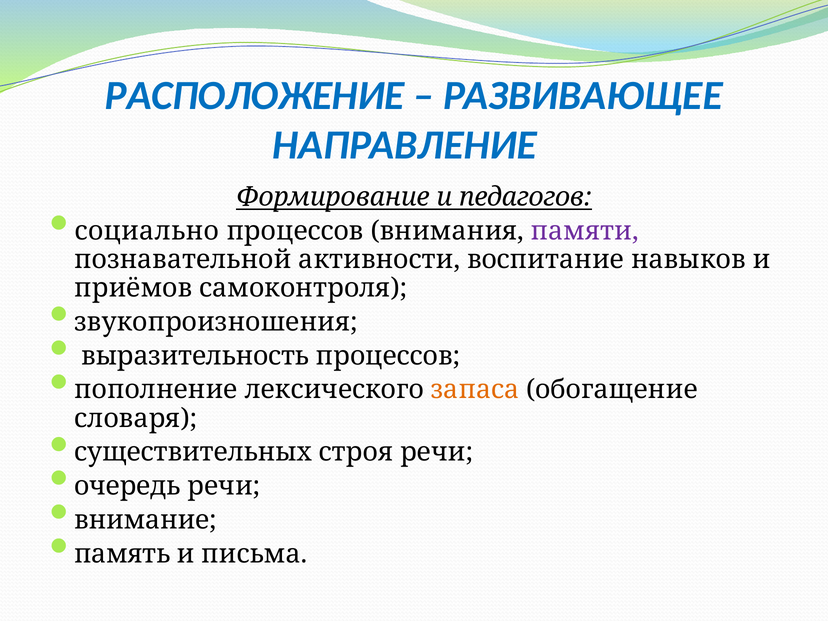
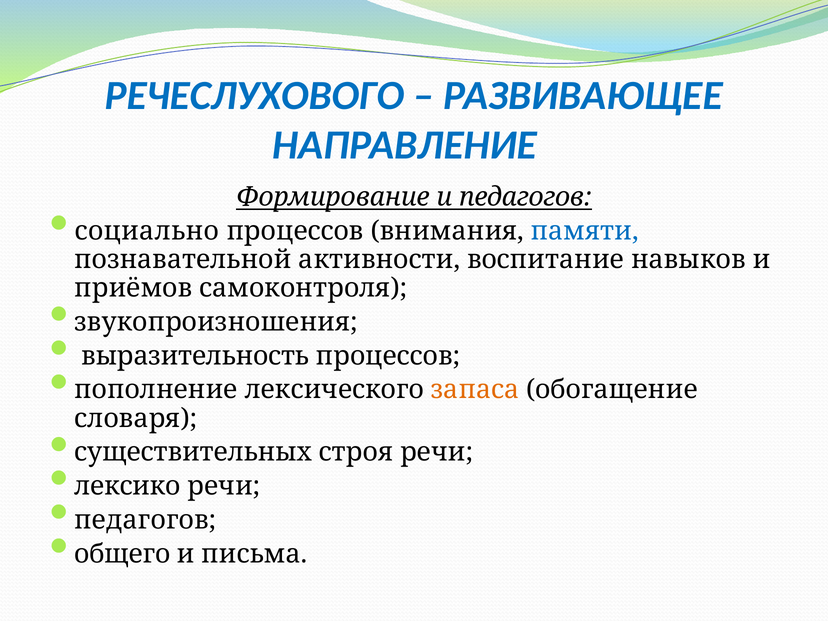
РАСПОЛОЖЕНИЕ: РАСПОЛОЖЕНИЕ -> РЕЧЕСЛУХОВОГО
памяти colour: purple -> blue
очередь: очередь -> лексико
внимание at (146, 520): внимание -> педагогов
память: память -> общего
